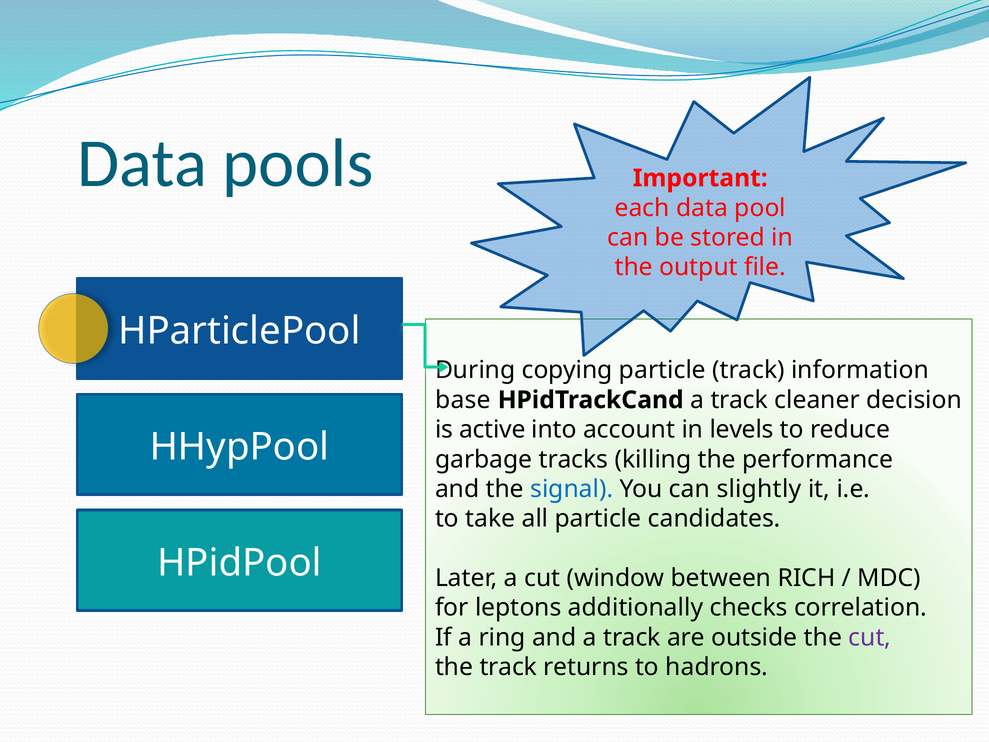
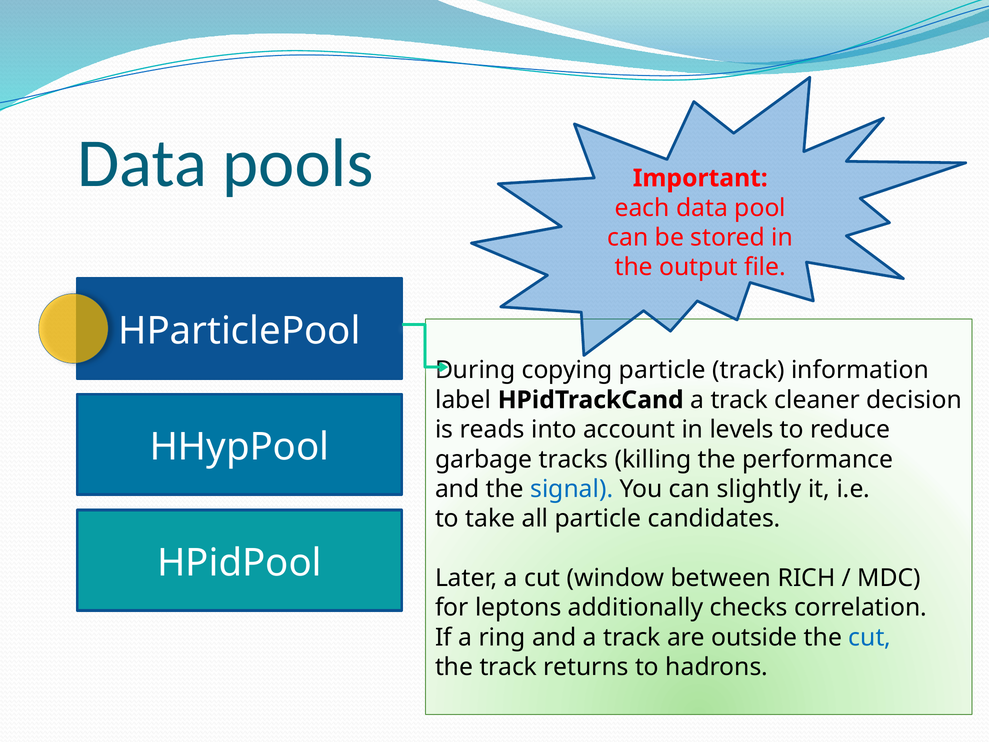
base: base -> label
active: active -> reads
cut at (870, 637) colour: purple -> blue
